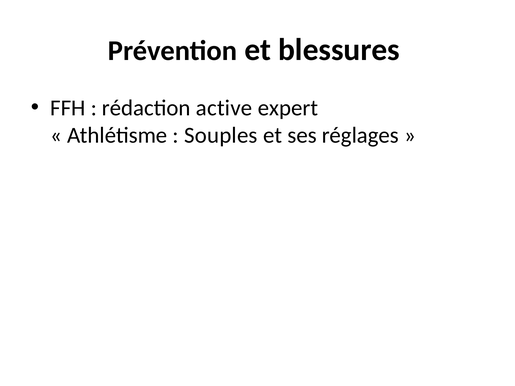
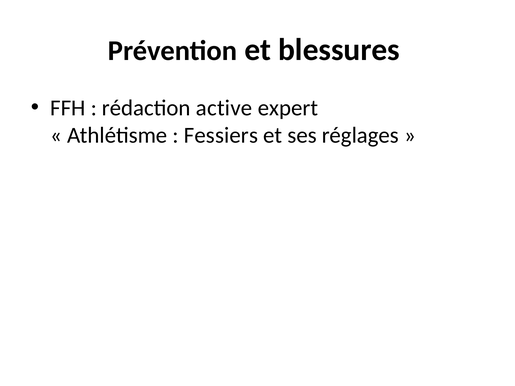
Souples: Souples -> Fessiers
